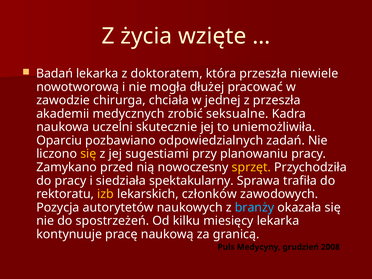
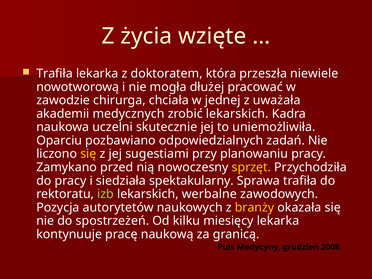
Badań at (55, 74): Badań -> Trafiła
z przeszła: przeszła -> uważała
zrobić seksualne: seksualne -> lekarskich
izb colour: yellow -> light green
członków: członków -> werbalne
branży colour: light blue -> yellow
